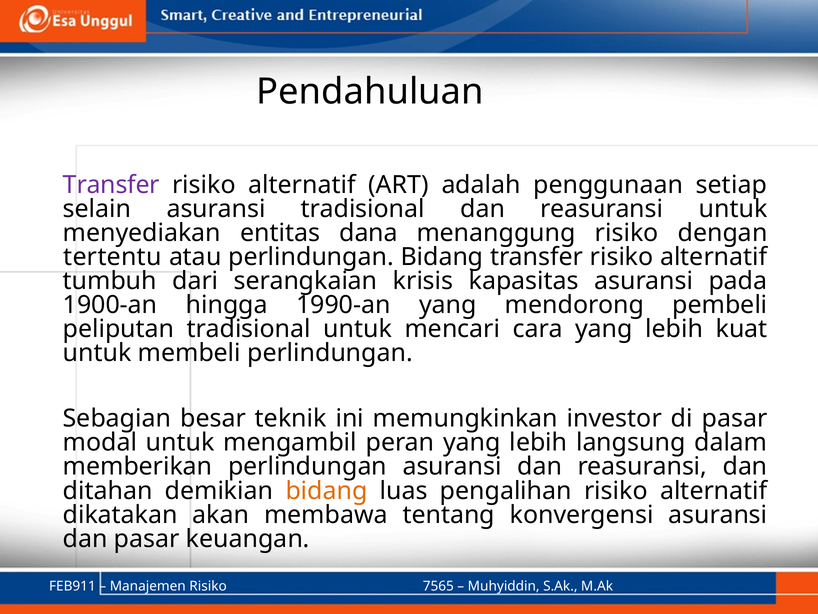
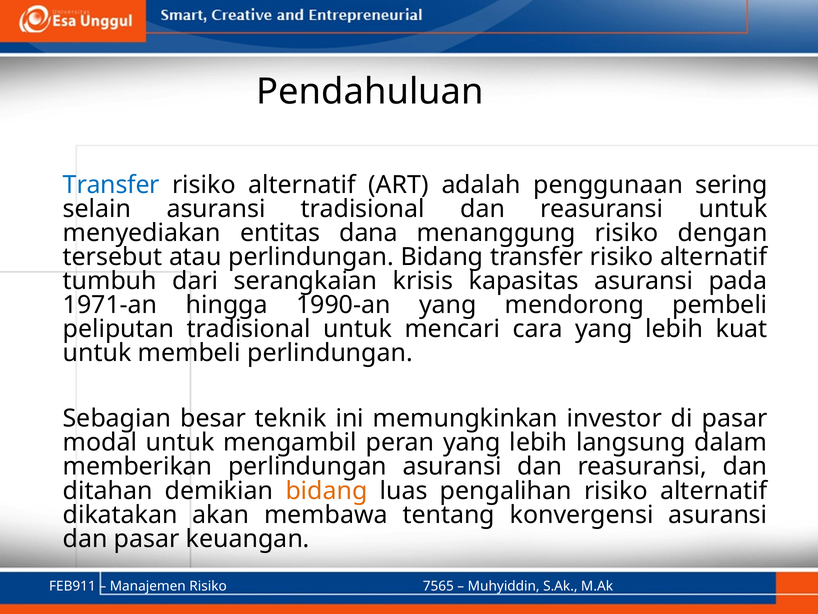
Transfer at (111, 185) colour: purple -> blue
setiap: setiap -> sering
tertentu: tertentu -> tersebut
1900-an: 1900-an -> 1971-an
